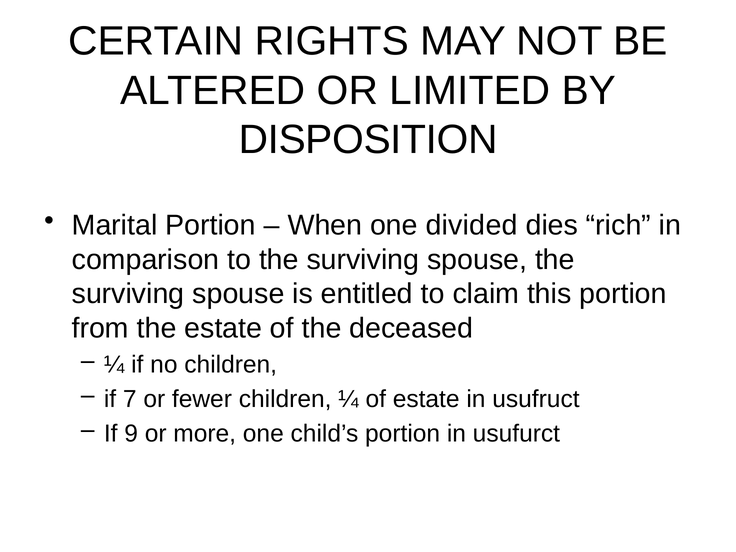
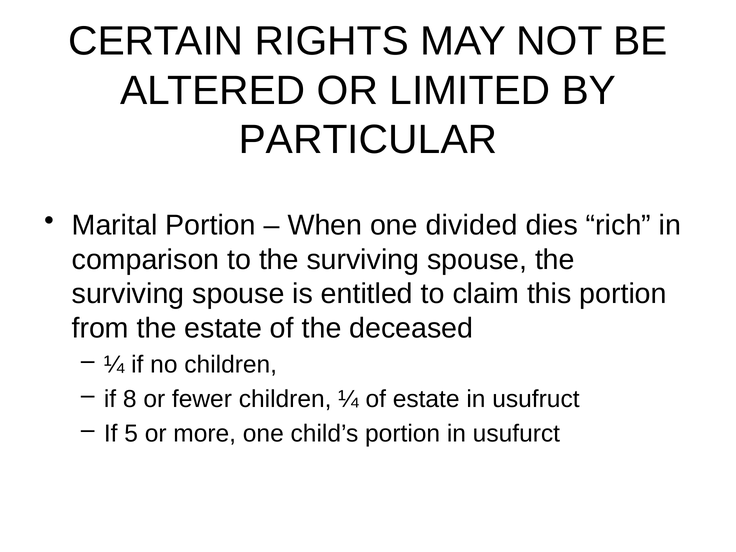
DISPOSITION: DISPOSITION -> PARTICULAR
7: 7 -> 8
9: 9 -> 5
